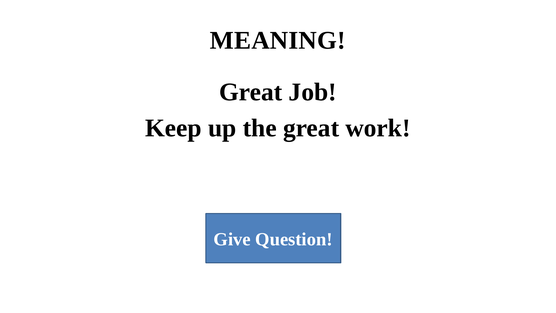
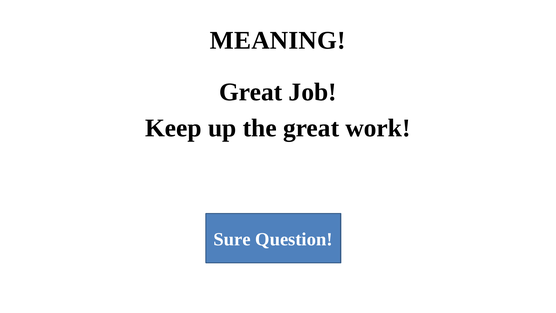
Give: Give -> Sure
